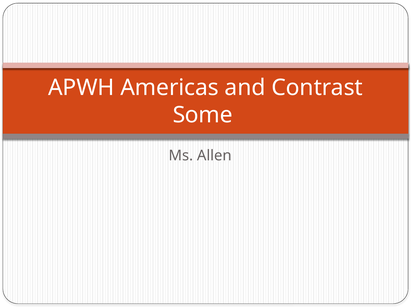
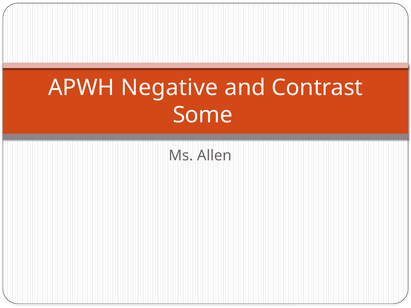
Americas: Americas -> Negative
